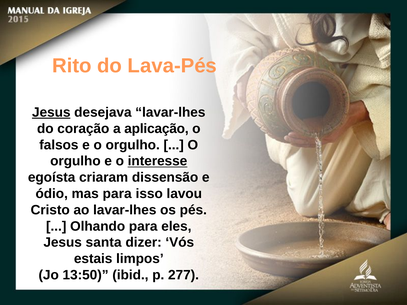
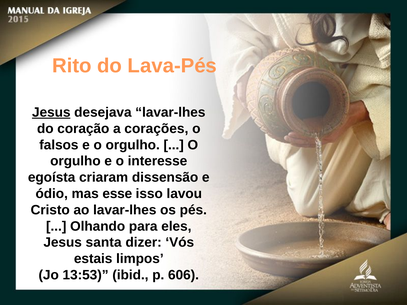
aplicação: aplicação -> corações
interesse underline: present -> none
mas para: para -> esse
13:50: 13:50 -> 13:53
277: 277 -> 606
